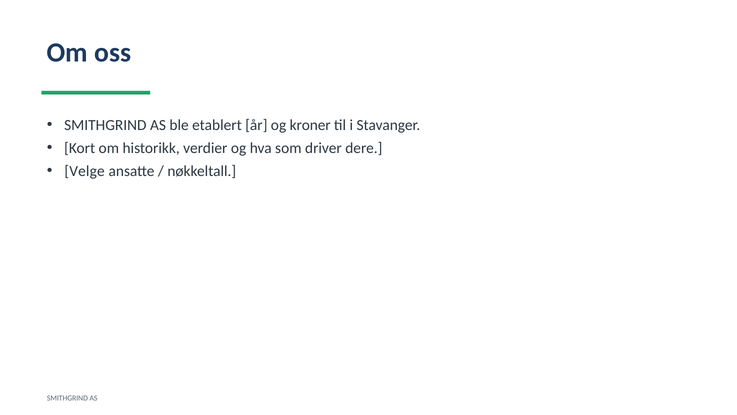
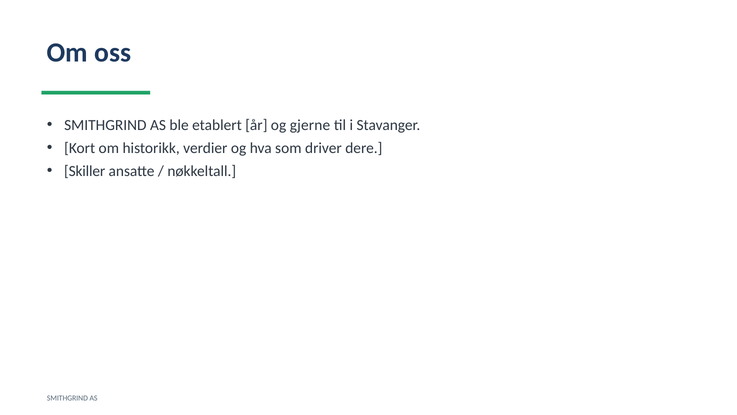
kroner: kroner -> gjerne
Velge: Velge -> Skiller
